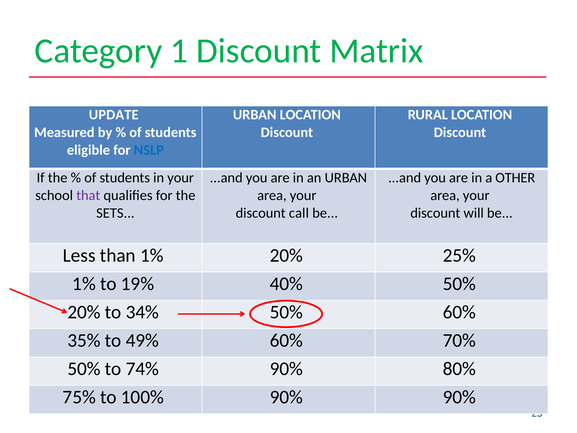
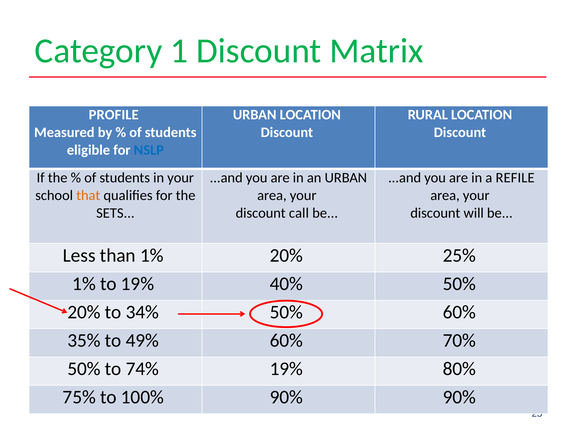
UPDATE: UPDATE -> PROFILE
OTHER: OTHER -> REFILE
that colour: purple -> orange
74% 90%: 90% -> 19%
